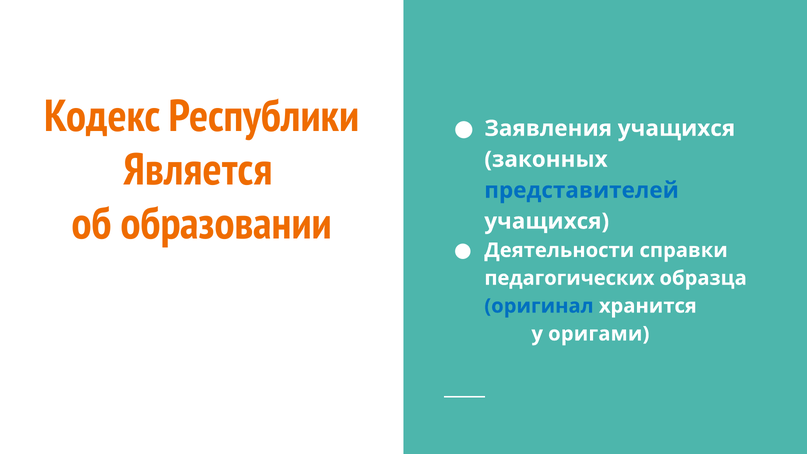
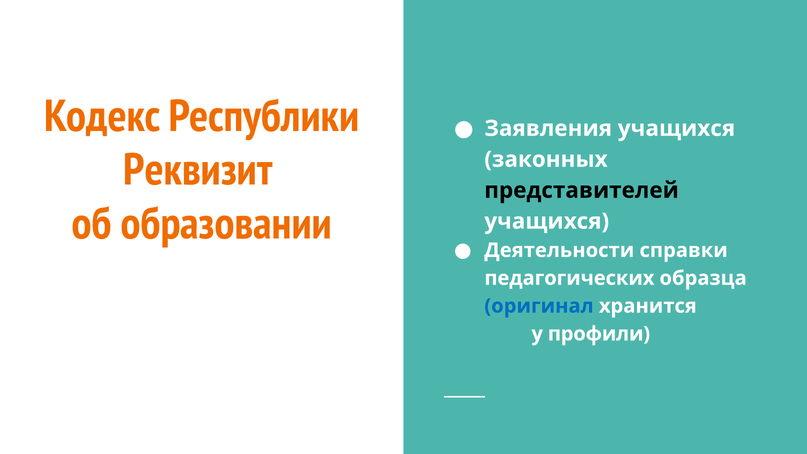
Является: Является -> Реквизит
представителей colour: blue -> black
оригами: оригами -> профили
